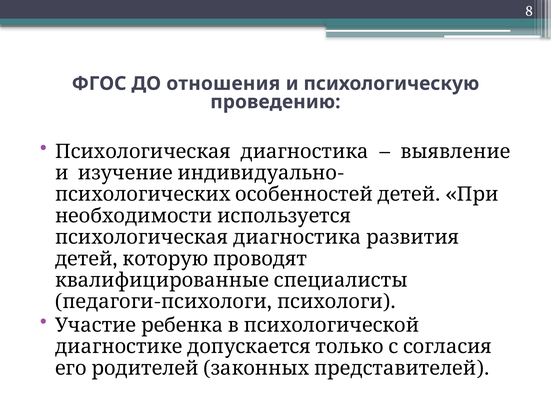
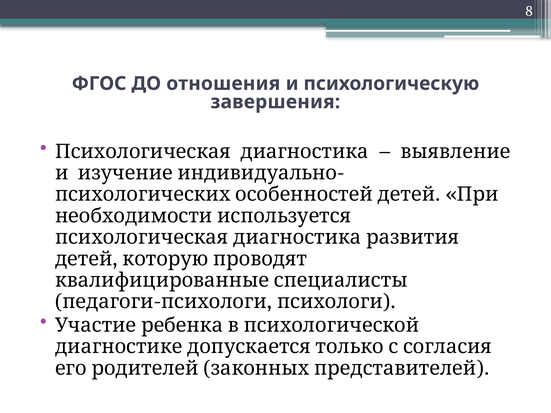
проведению: проведению -> завершения
